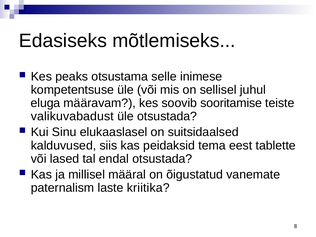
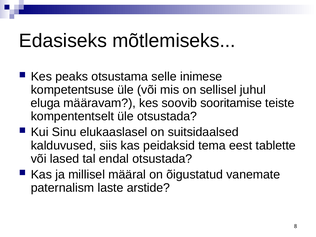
valikuvabadust: valikuvabadust -> kompententselt
kriitika: kriitika -> arstide
